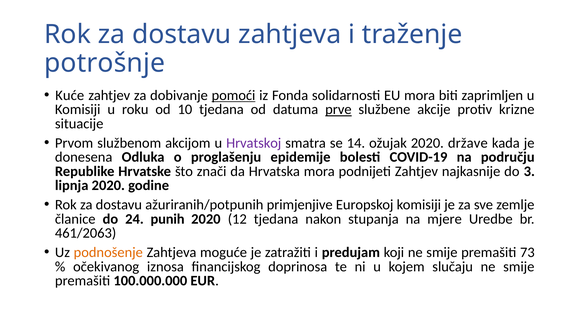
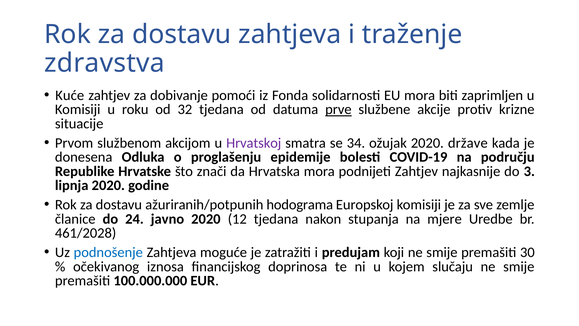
potrošnje: potrošnje -> zdravstva
pomoći underline: present -> none
10: 10 -> 32
14: 14 -> 34
primjenjive: primjenjive -> hodograma
punih: punih -> javno
461/2063: 461/2063 -> 461/2028
podnošenje colour: orange -> blue
73: 73 -> 30
